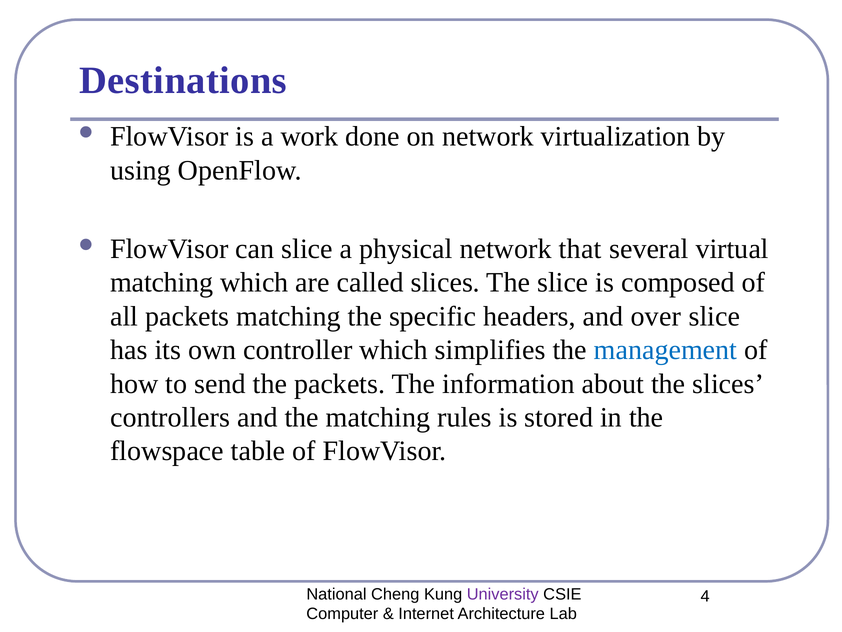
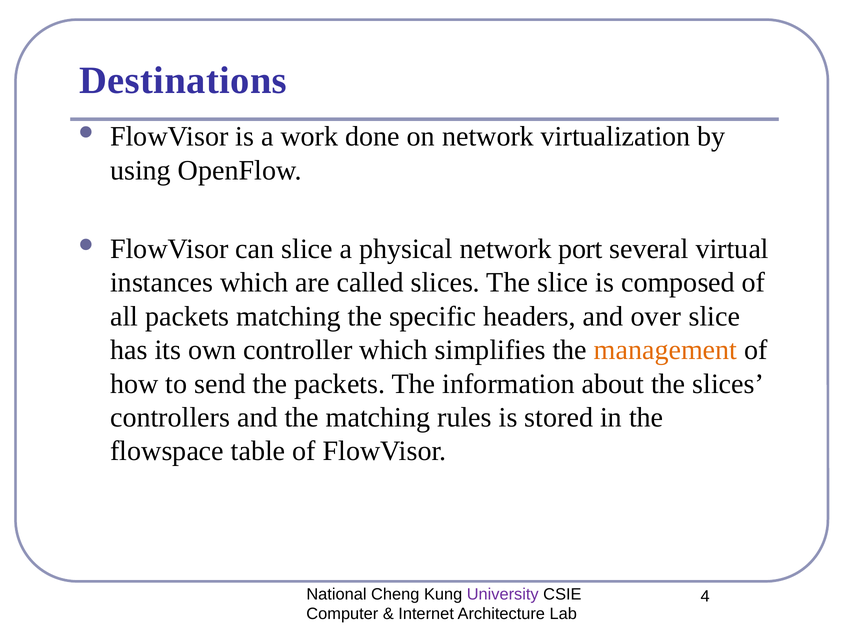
that: that -> port
matching at (162, 282): matching -> instances
management colour: blue -> orange
